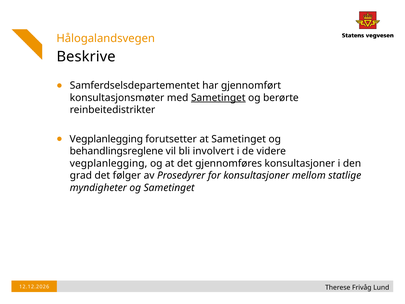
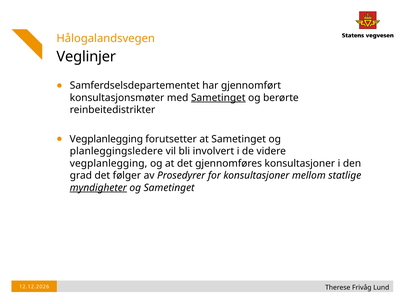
Beskrive: Beskrive -> Veglinjer
behandlingsreglene: behandlingsreglene -> planleggingsledere
myndigheter underline: none -> present
